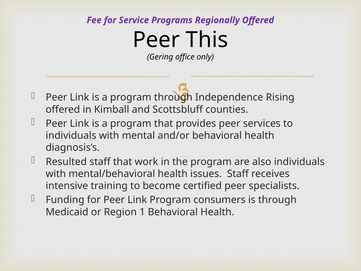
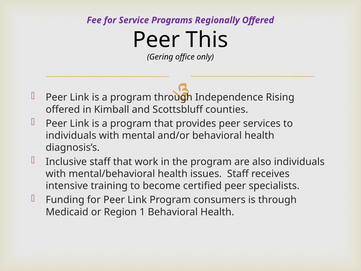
Resulted: Resulted -> Inclusive
